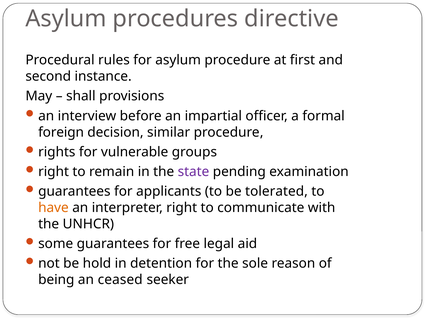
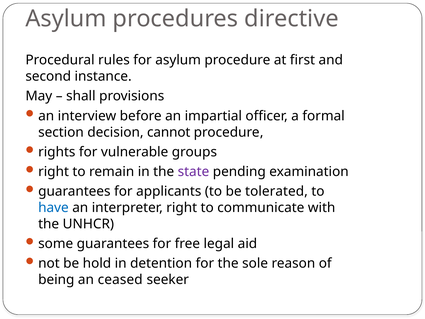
foreign: foreign -> section
similar: similar -> cannot
have colour: orange -> blue
